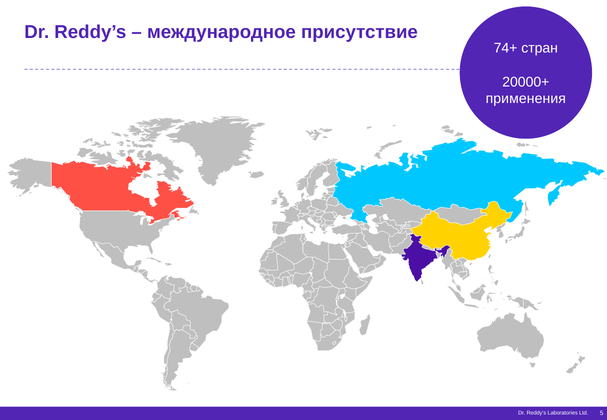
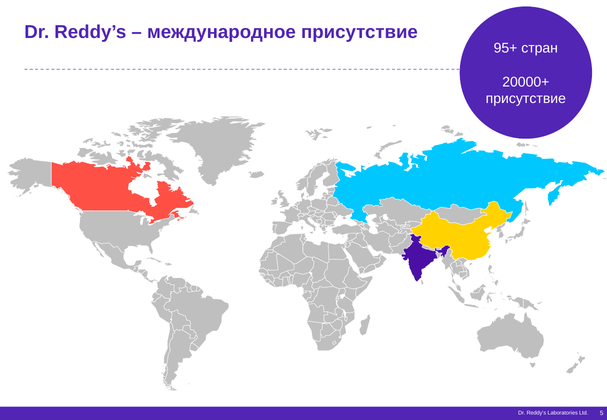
74+: 74+ -> 95+
применения at (526, 99): применения -> присутствие
